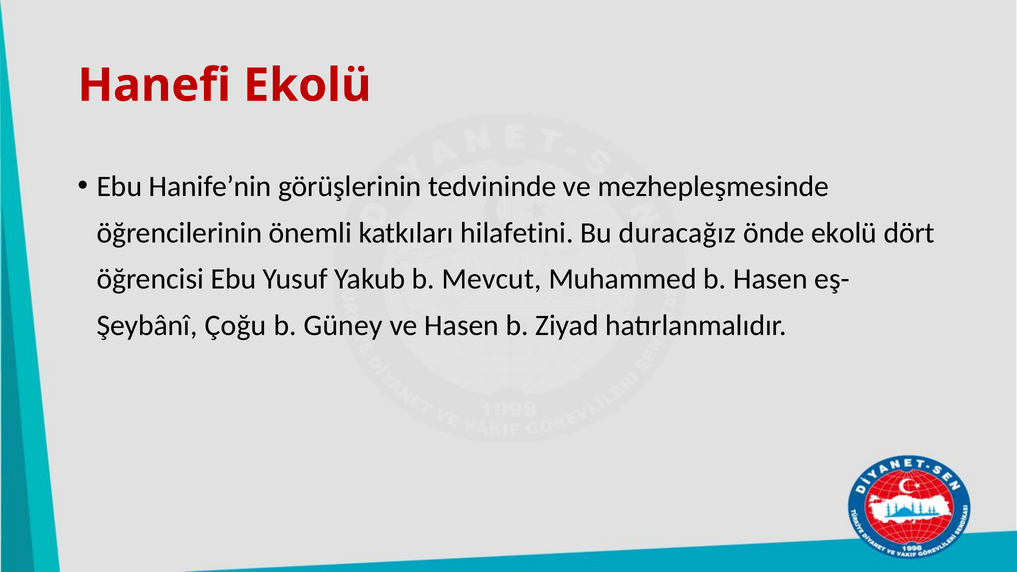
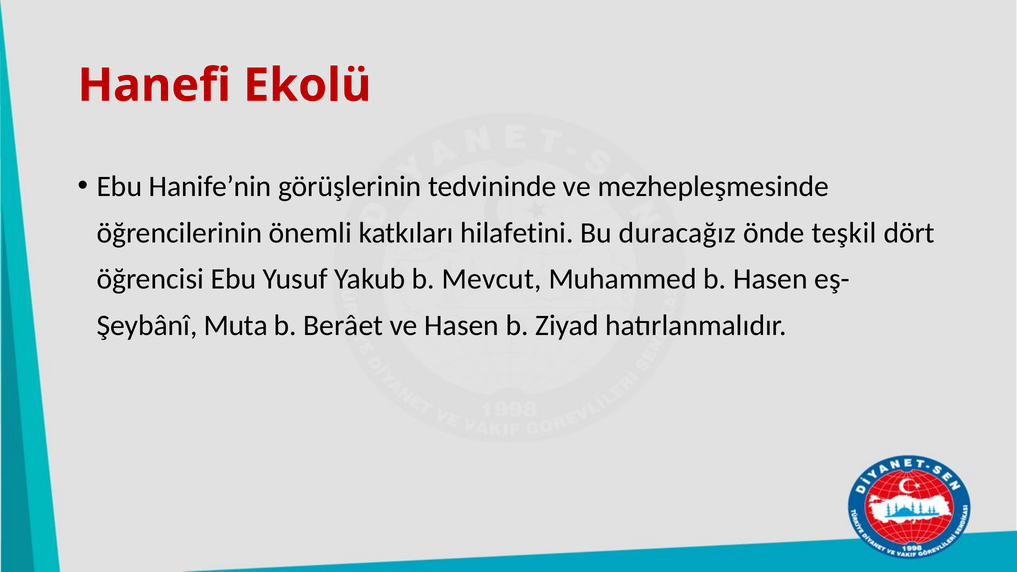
önde ekolü: ekolü -> teşkil
Çoğu: Çoğu -> Muta
Güney: Güney -> Berâet
